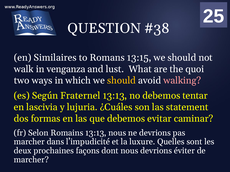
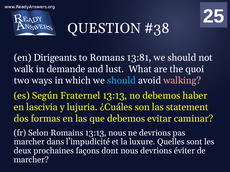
Similaires: Similaires -> Dirigeants
13:15: 13:15 -> 13:81
venganza: venganza -> demande
should at (121, 81) colour: yellow -> light blue
tentar: tentar -> haber
